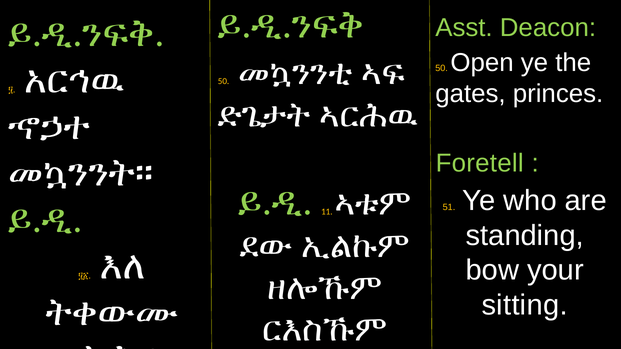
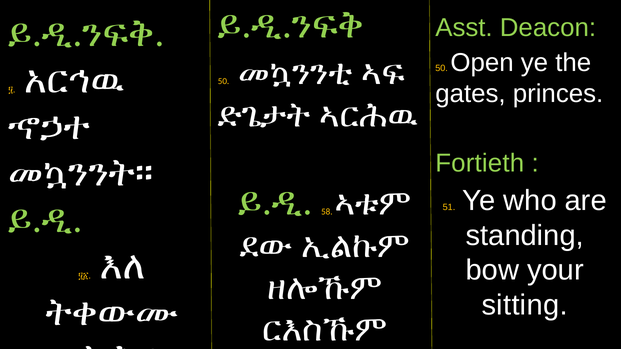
Foretell: Foretell -> Fortieth
11: 11 -> 58
